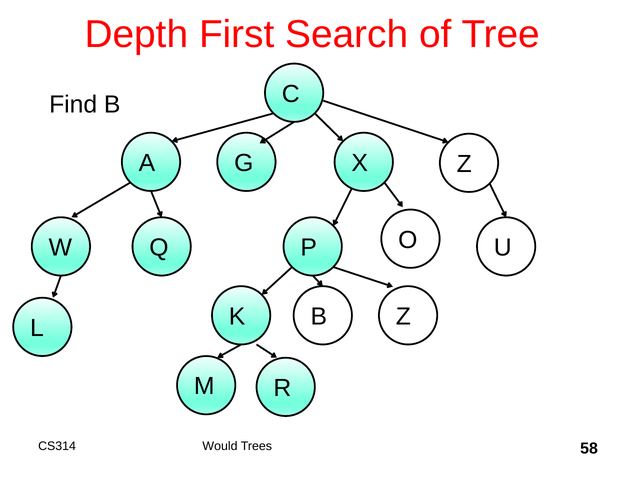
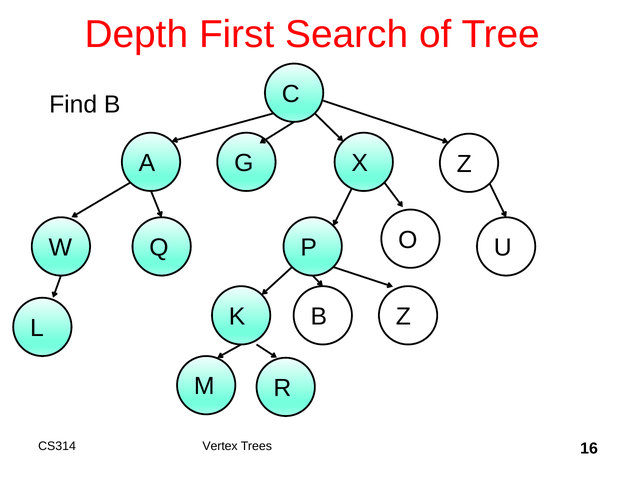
Would: Would -> Vertex
58: 58 -> 16
